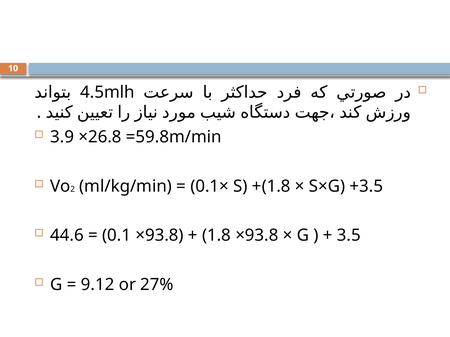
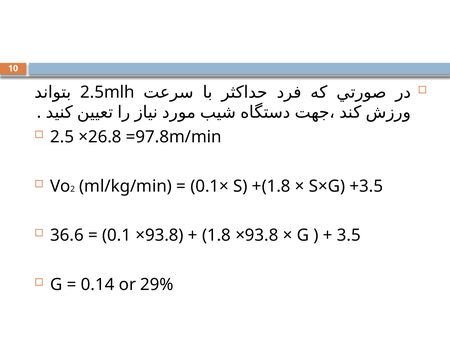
4.5mlh: 4.5mlh -> 2.5mlh
3.9: 3.9 -> 2.5
=59.8m/min: =59.8m/min -> =97.8m/min
44.6: 44.6 -> 36.6
9.12: 9.12 -> 0.14
27%: 27% -> 29%
